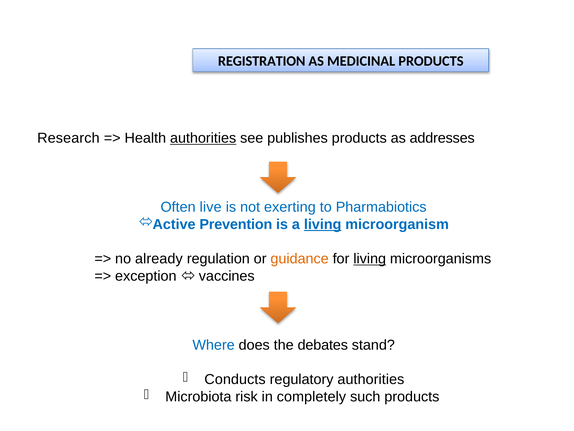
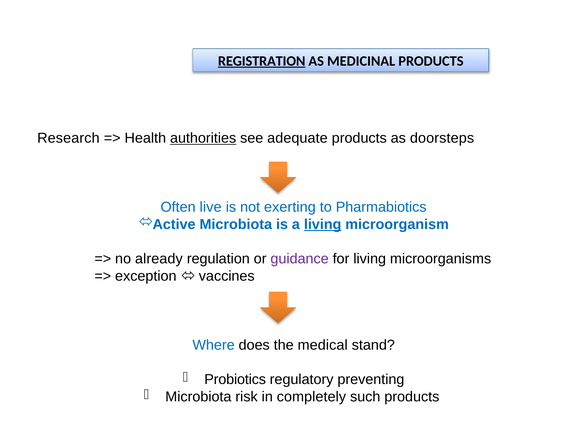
REGISTRATION underline: none -> present
publishes: publishes -> adequate
addresses: addresses -> doorsteps
Prevention at (236, 224): Prevention -> Microbiota
guidance colour: orange -> purple
living at (370, 259) underline: present -> none
debates: debates -> medical
Conducts: Conducts -> Probiotics
regulatory authorities: authorities -> preventing
